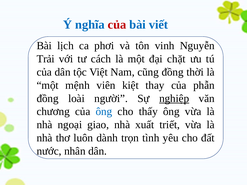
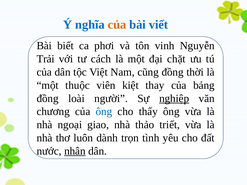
của at (117, 25) colour: red -> orange
lịch: lịch -> biết
mệnh: mệnh -> thuộc
phẫn: phẫn -> bảng
xuất: xuất -> thảo
nhân underline: none -> present
